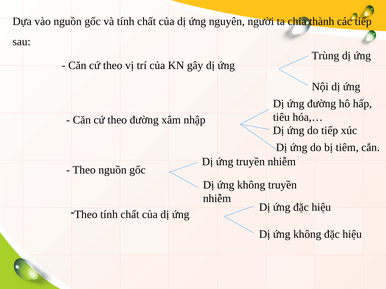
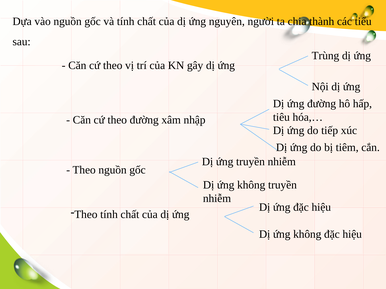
các tiếp: tiếp -> tiểu
